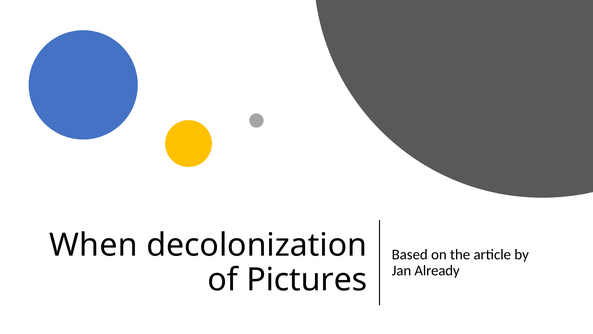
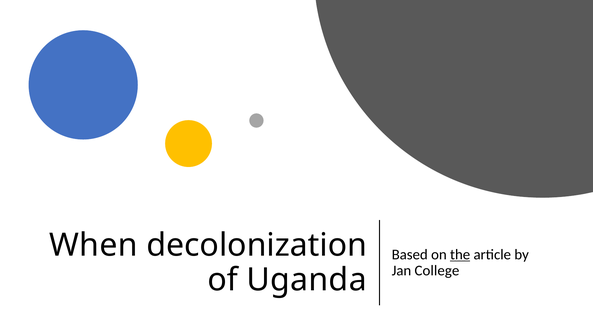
the underline: none -> present
Already: Already -> College
Pictures: Pictures -> Uganda
